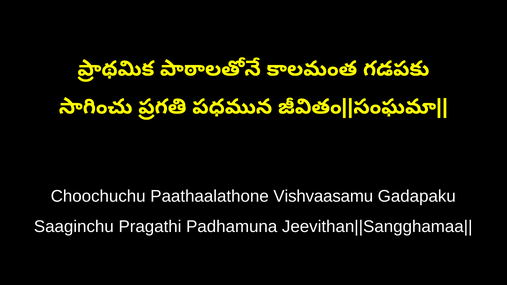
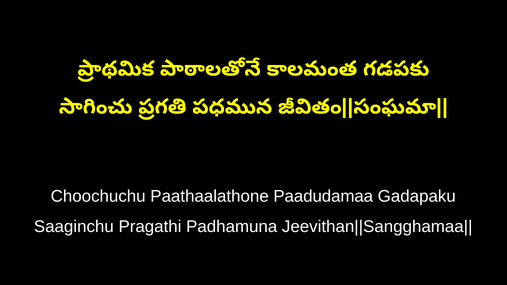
Vishvaasamu: Vishvaasamu -> Paadudamaa
